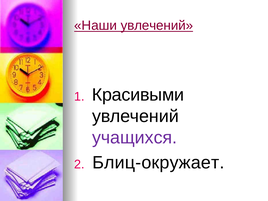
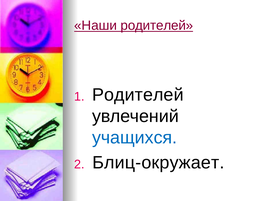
Наши увлечений: увлечений -> родителей
Красивыми at (138, 95): Красивыми -> Родителей
учащихся colour: purple -> blue
